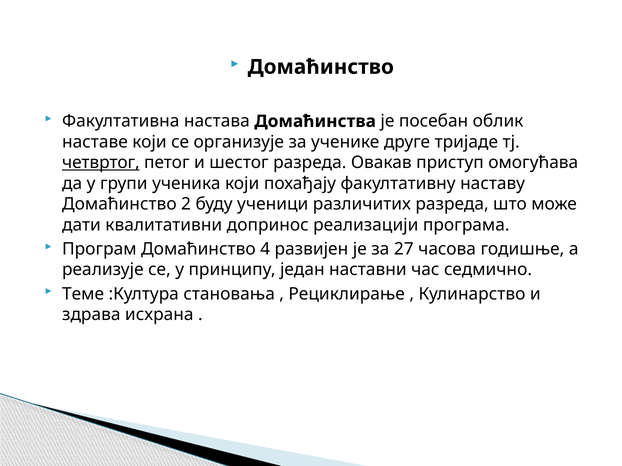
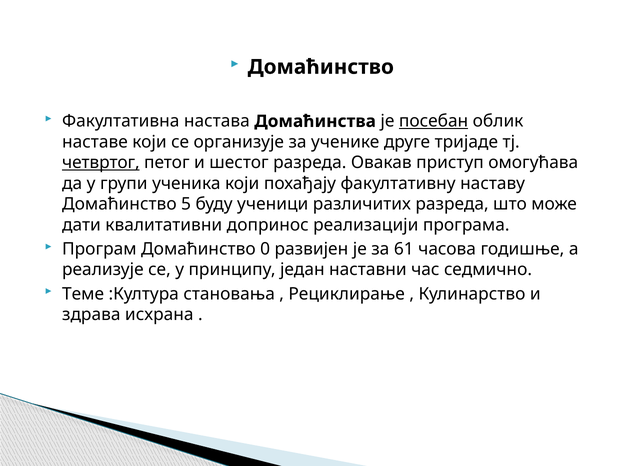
посебан underline: none -> present
2: 2 -> 5
4: 4 -> 0
27: 27 -> 61
